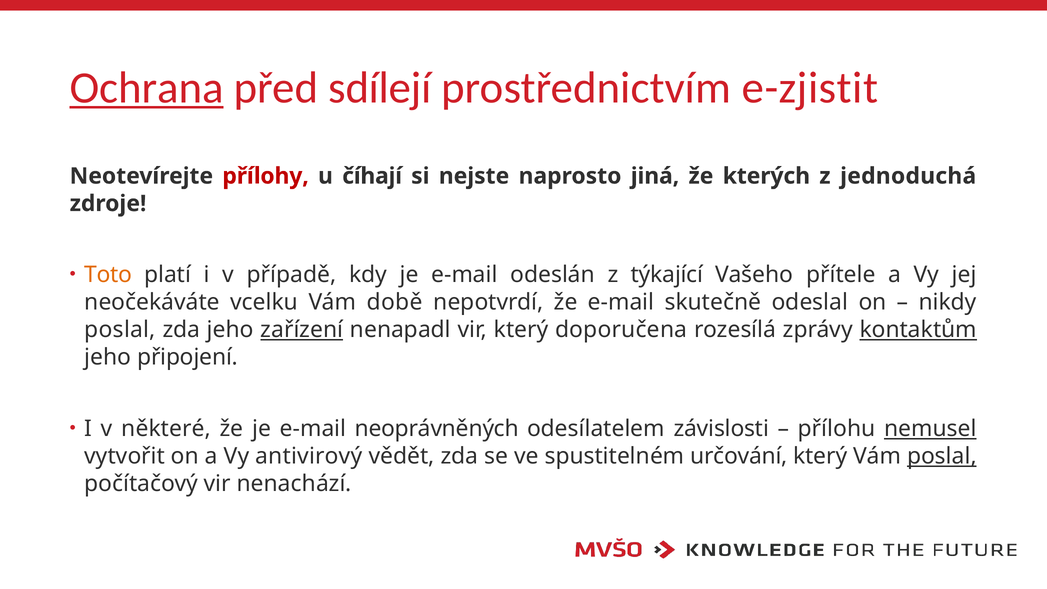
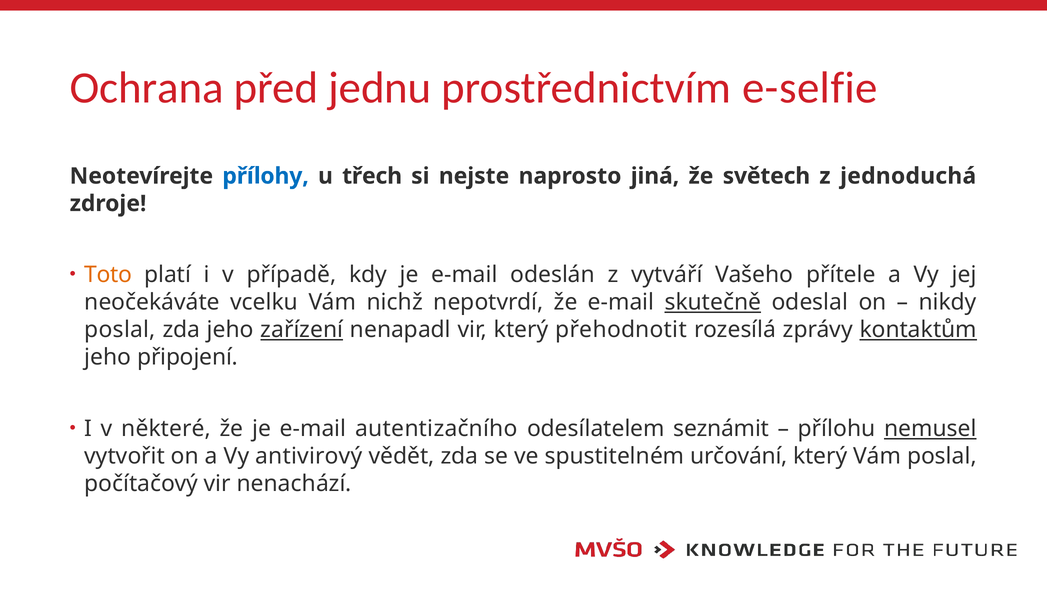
Ochrana underline: present -> none
sdílejí: sdílejí -> jednu
e-zjistit: e-zjistit -> e-selfie
přílohy colour: red -> blue
číhají: číhají -> třech
kterých: kterých -> světech
týkající: týkající -> vytváří
době: době -> nichž
skutečně underline: none -> present
doporučena: doporučena -> přehodnotit
neoprávněných: neoprávněných -> autentizačního
závislosti: závislosti -> seznámit
poslal at (942, 456) underline: present -> none
